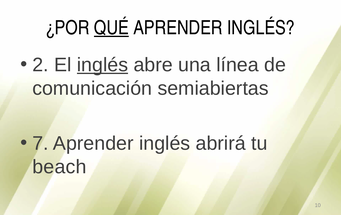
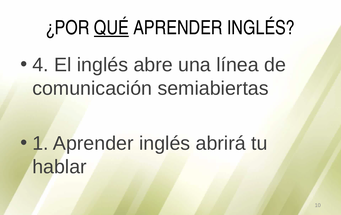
2: 2 -> 4
inglés at (102, 65) underline: present -> none
7: 7 -> 1
beach: beach -> hablar
